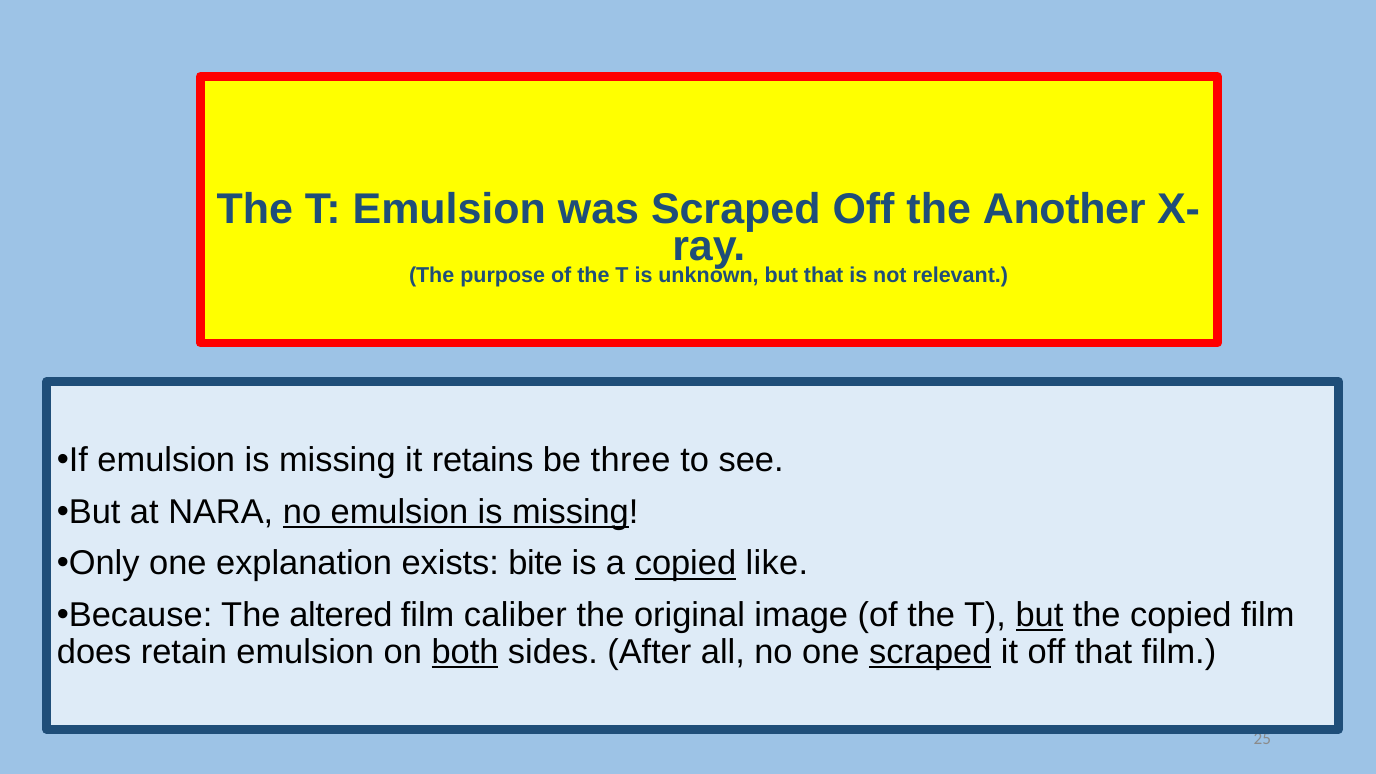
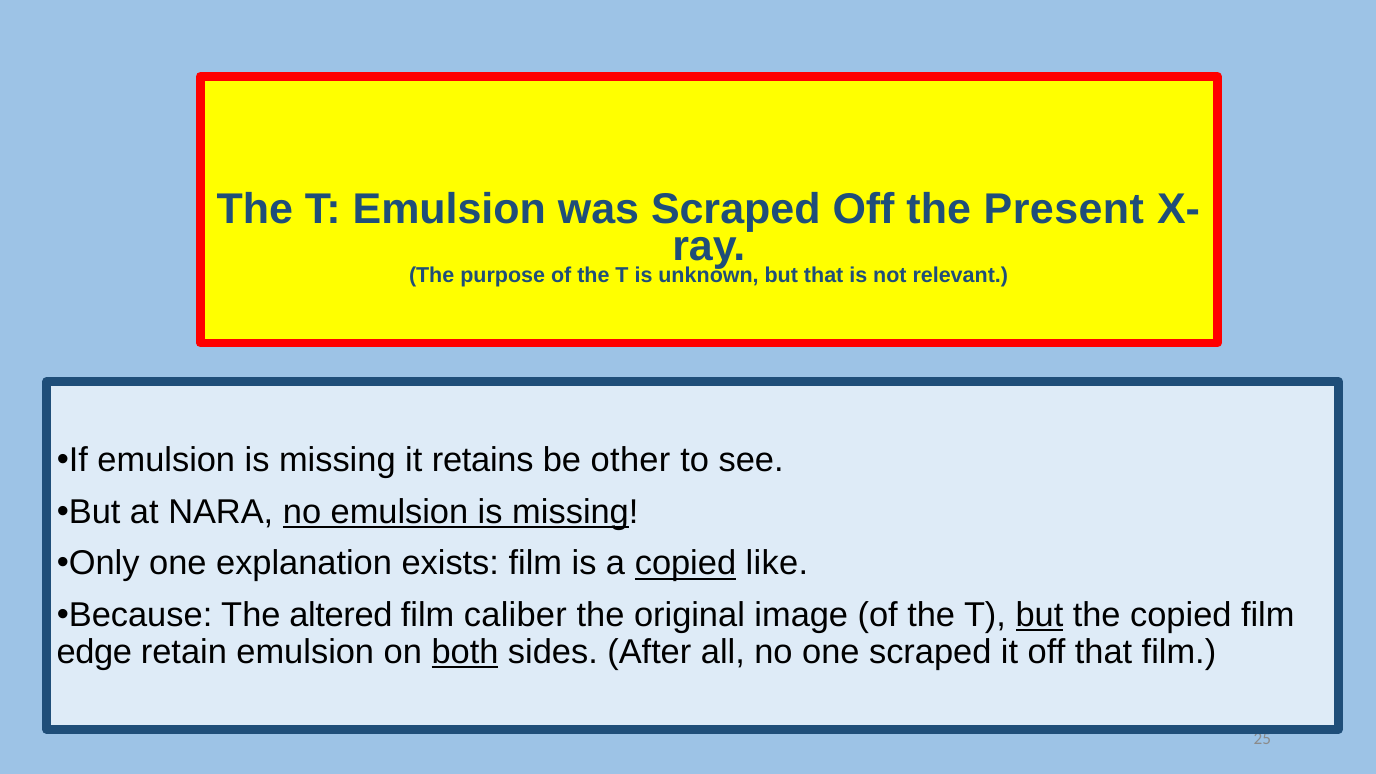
Another: Another -> Present
three: three -> other
exists bite: bite -> film
does: does -> edge
scraped at (930, 652) underline: present -> none
